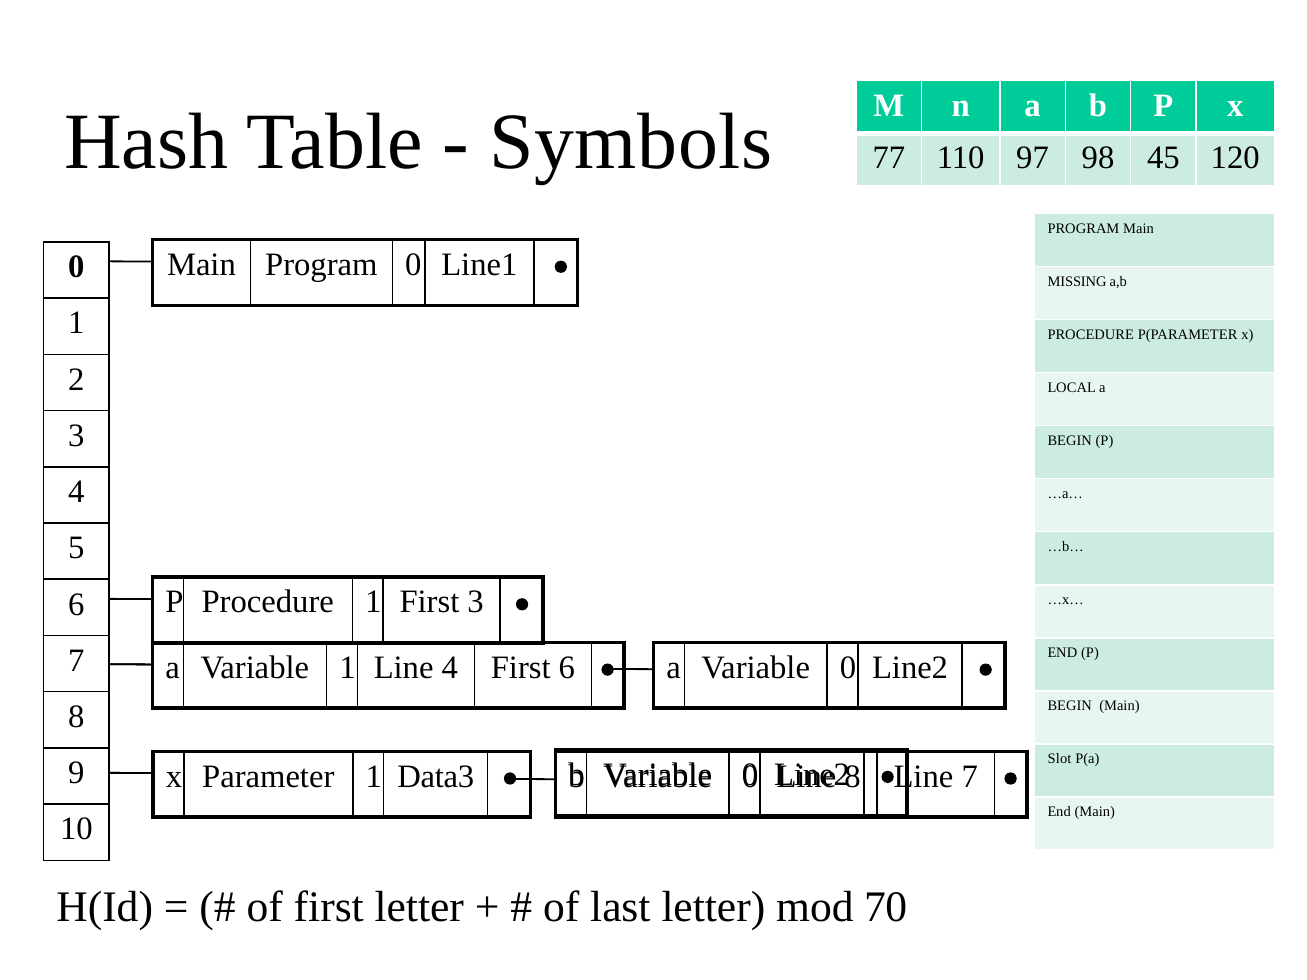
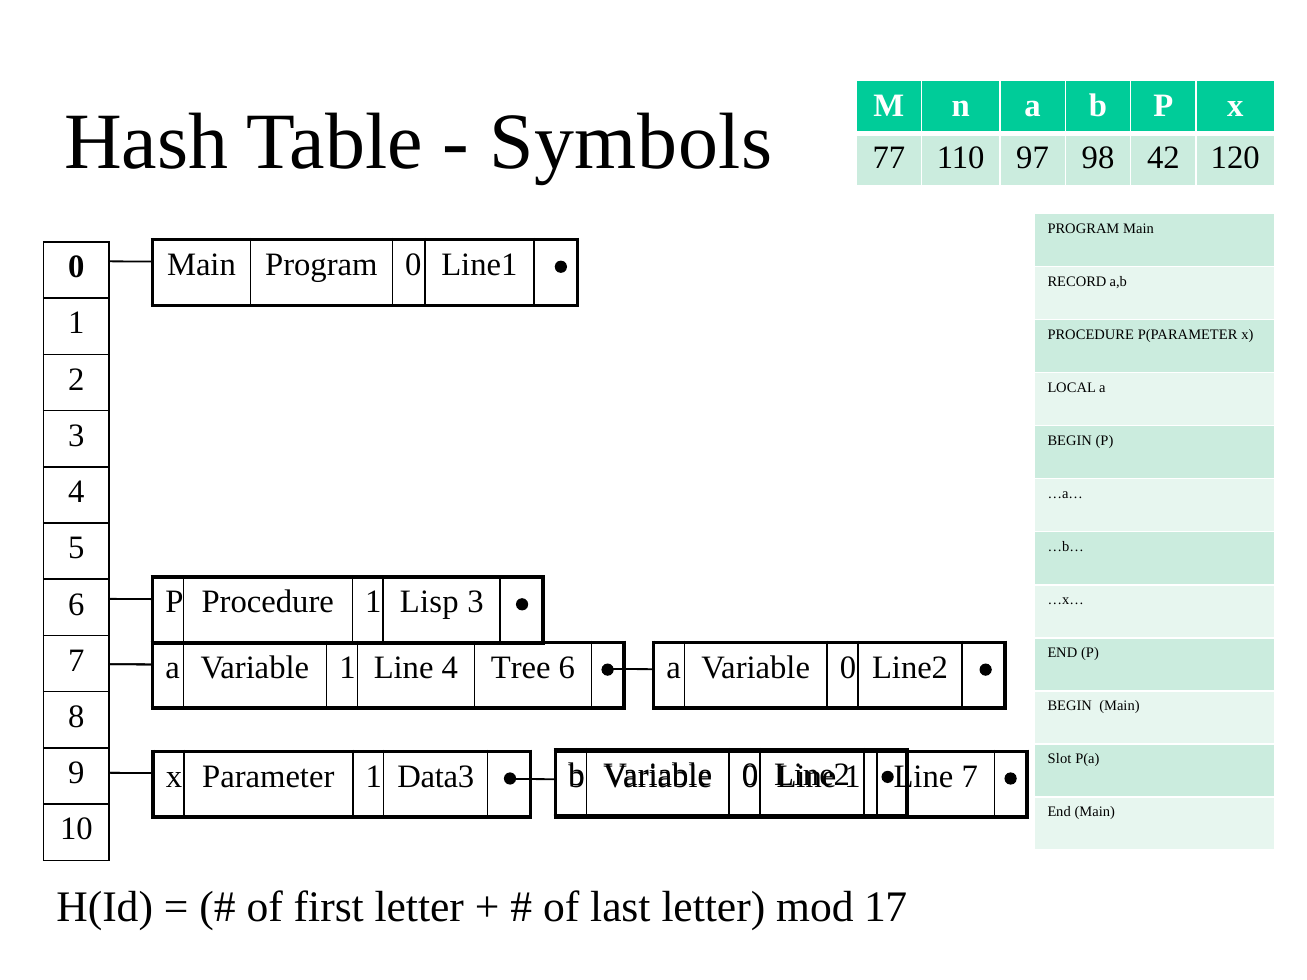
45: 45 -> 42
MISSING: MISSING -> RECORD
1 First: First -> Lisp
4 First: First -> Tree
8 at (853, 777): 8 -> 1
70: 70 -> 17
